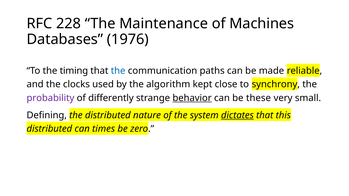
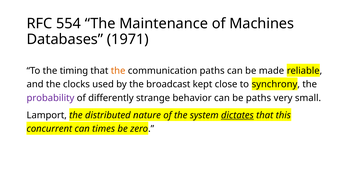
228: 228 -> 554
1976: 1976 -> 1971
the at (118, 71) colour: blue -> orange
algorithm: algorithm -> broadcast
behavior underline: present -> none
be these: these -> paths
Defining: Defining -> Lamport
distributed at (49, 129): distributed -> concurrent
